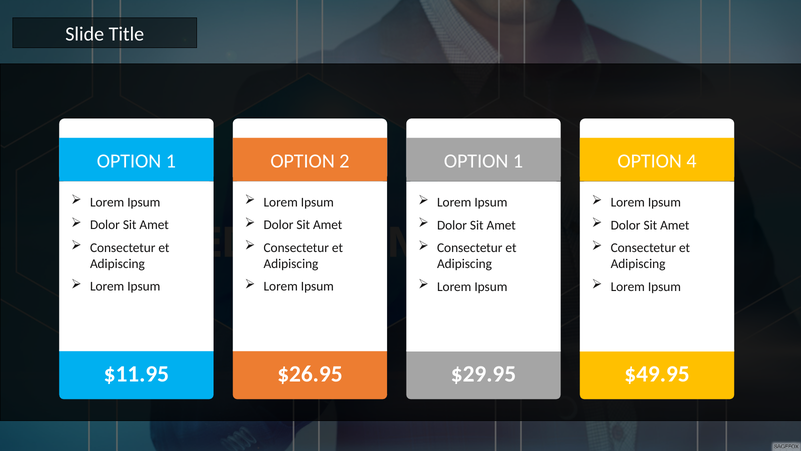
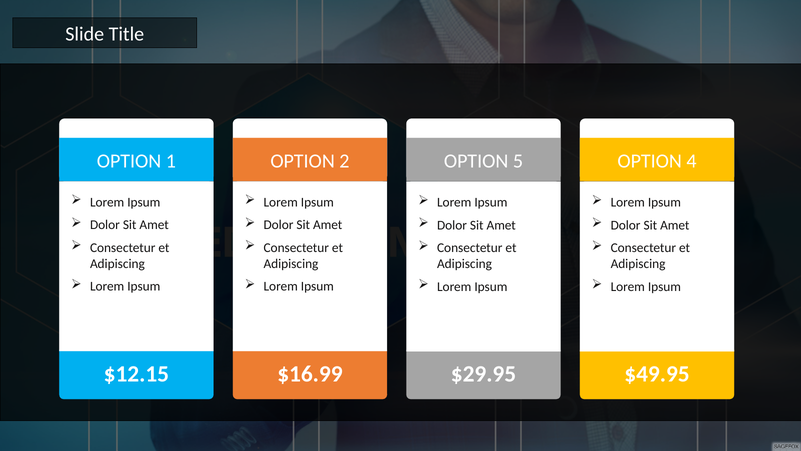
1 at (518, 161): 1 -> 5
$11.95: $11.95 -> $12.15
$26.95: $26.95 -> $16.99
